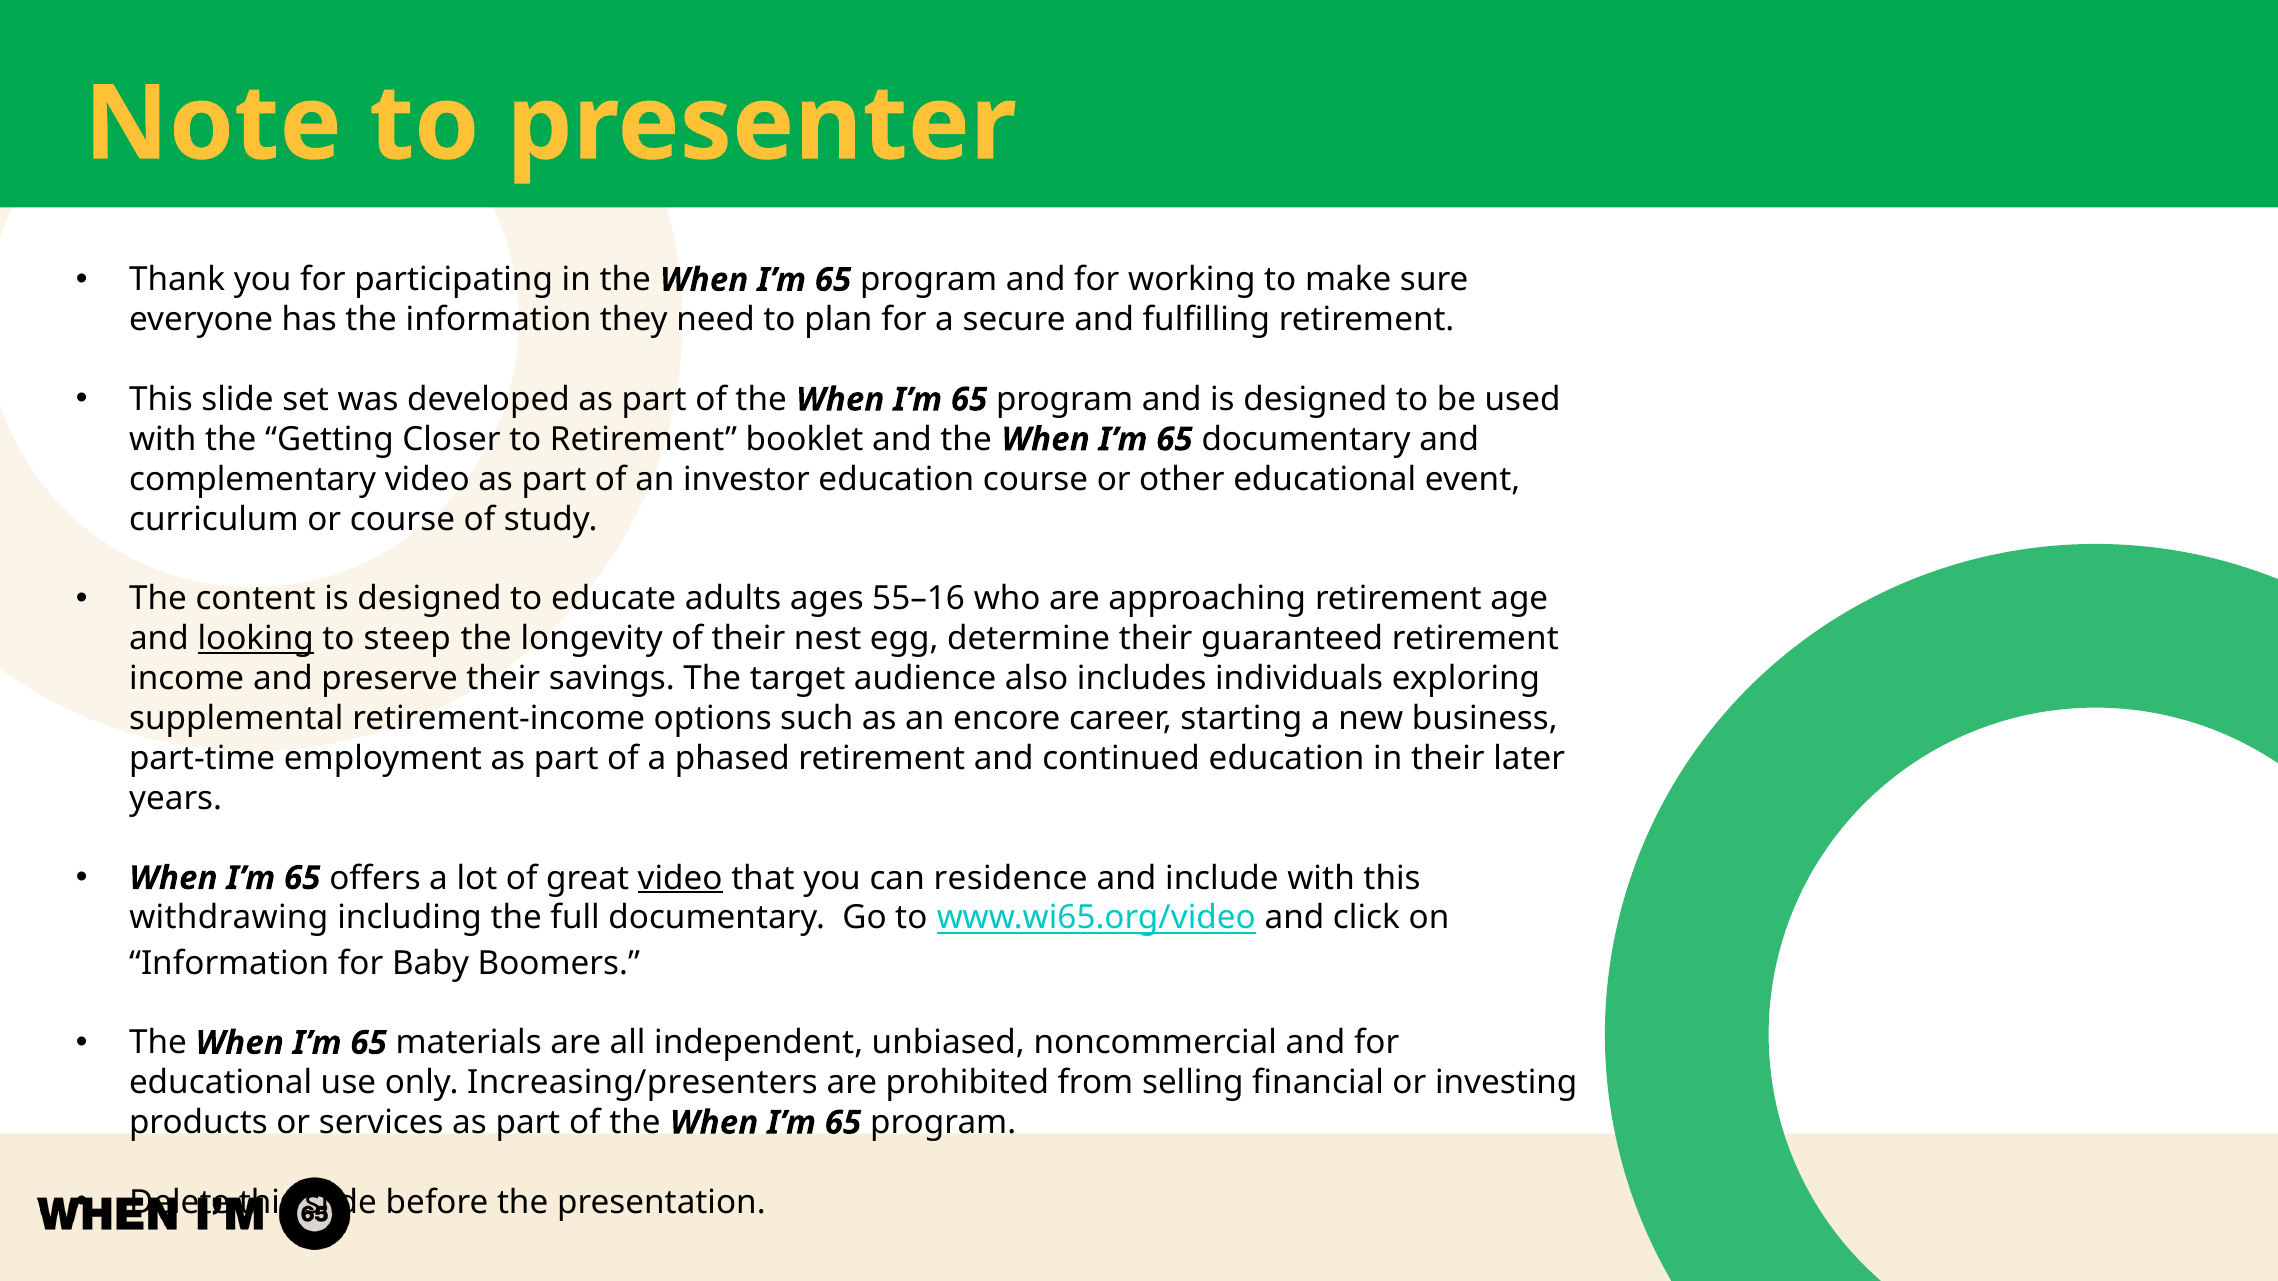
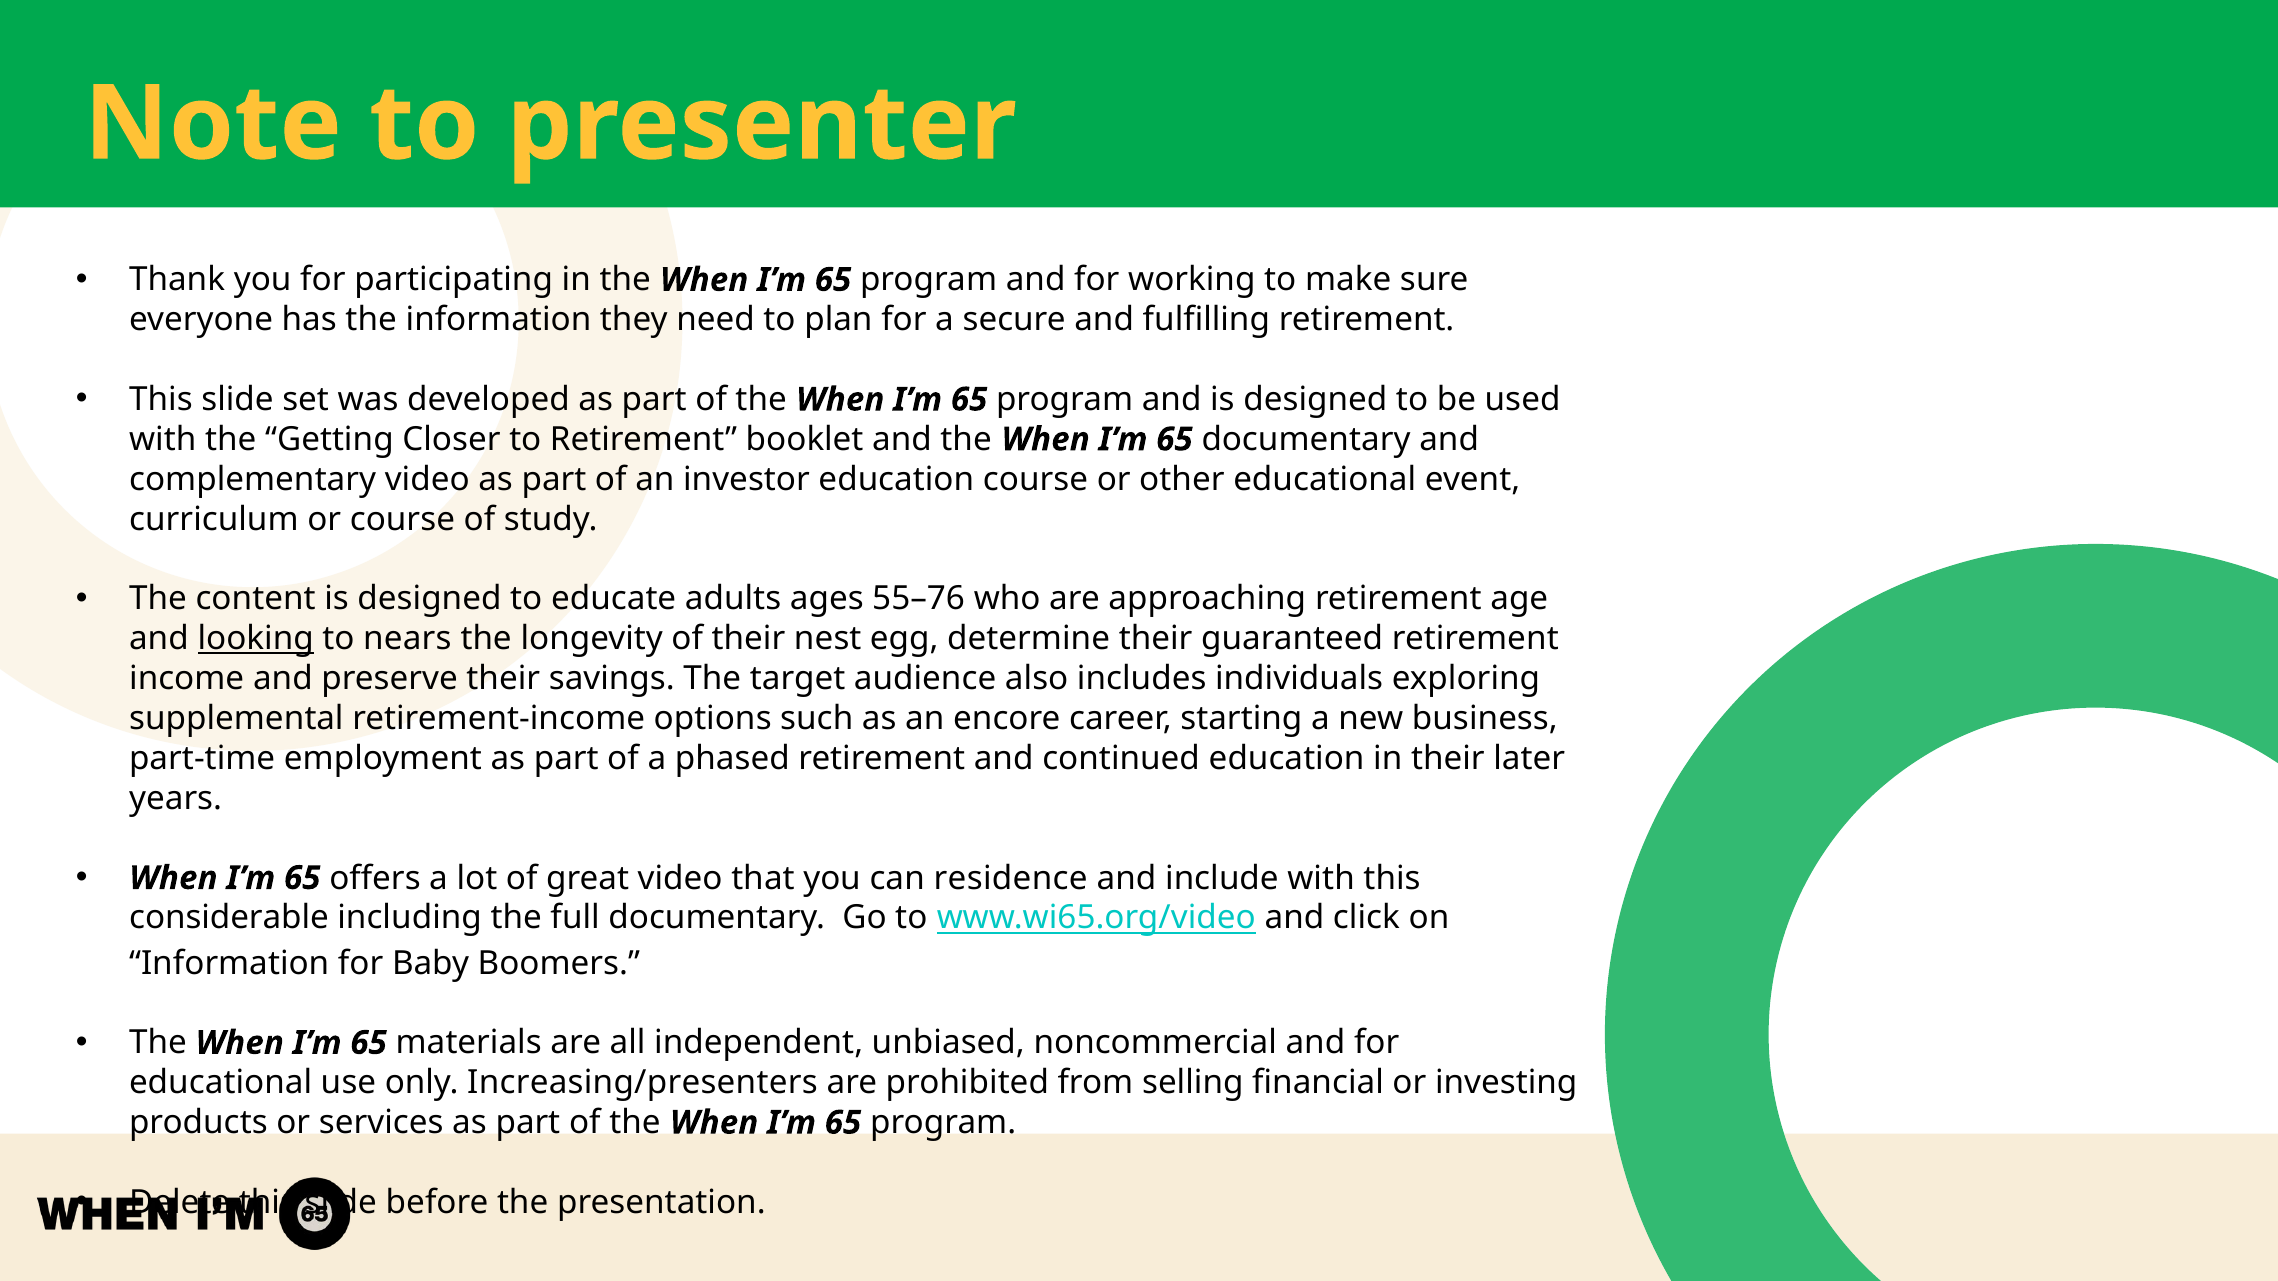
55–16: 55–16 -> 55–76
steep: steep -> nears
video at (680, 878) underline: present -> none
withdrawing: withdrawing -> considerable
